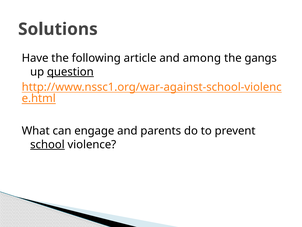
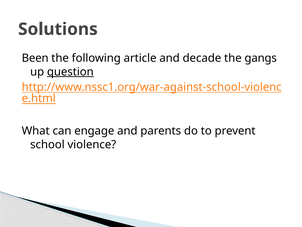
Have: Have -> Been
among: among -> decade
school underline: present -> none
